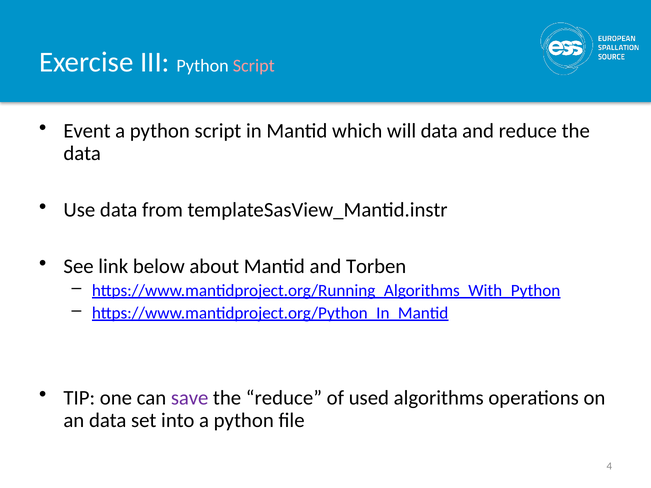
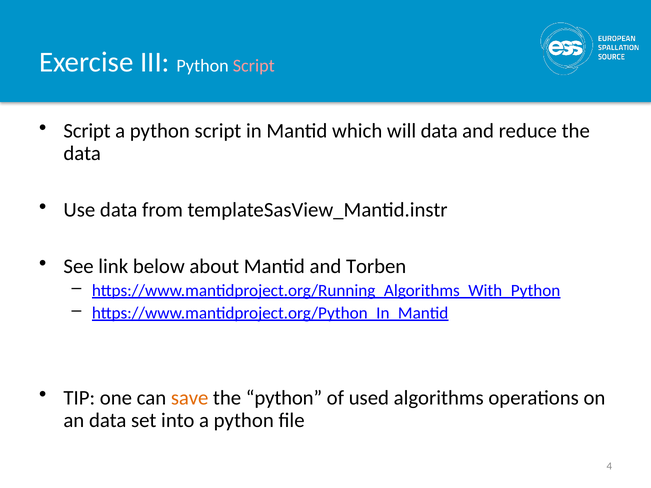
Event at (87, 131): Event -> Script
save colour: purple -> orange
the reduce: reduce -> python
